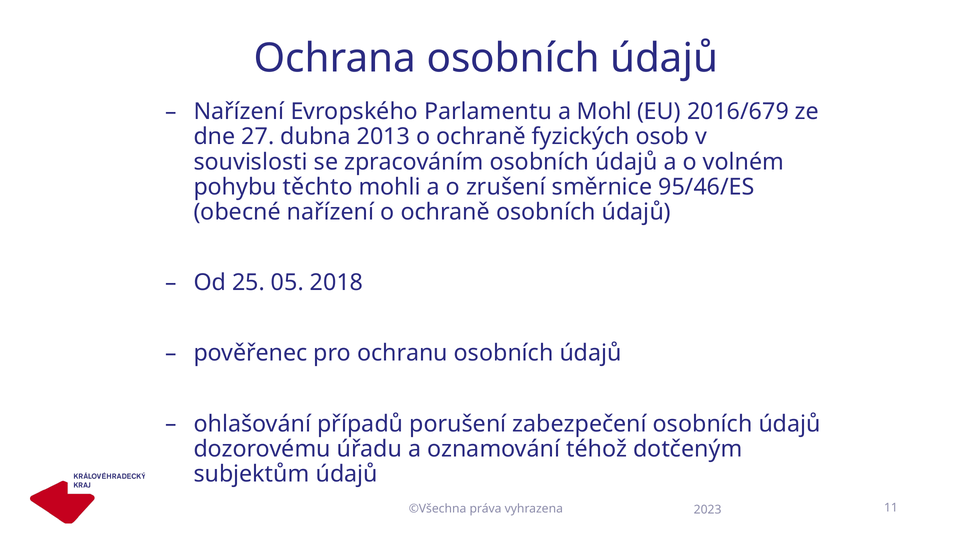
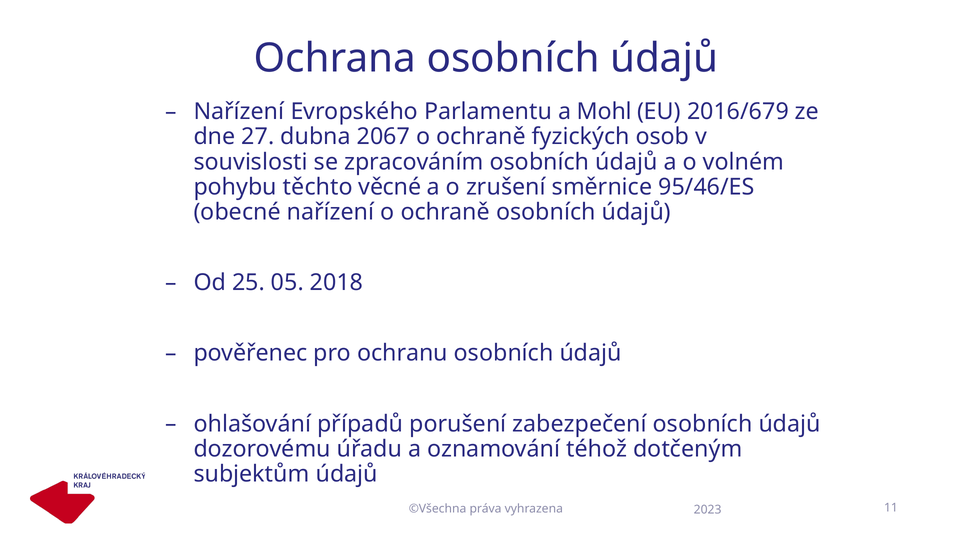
2013: 2013 -> 2067
mohli: mohli -> věcné
